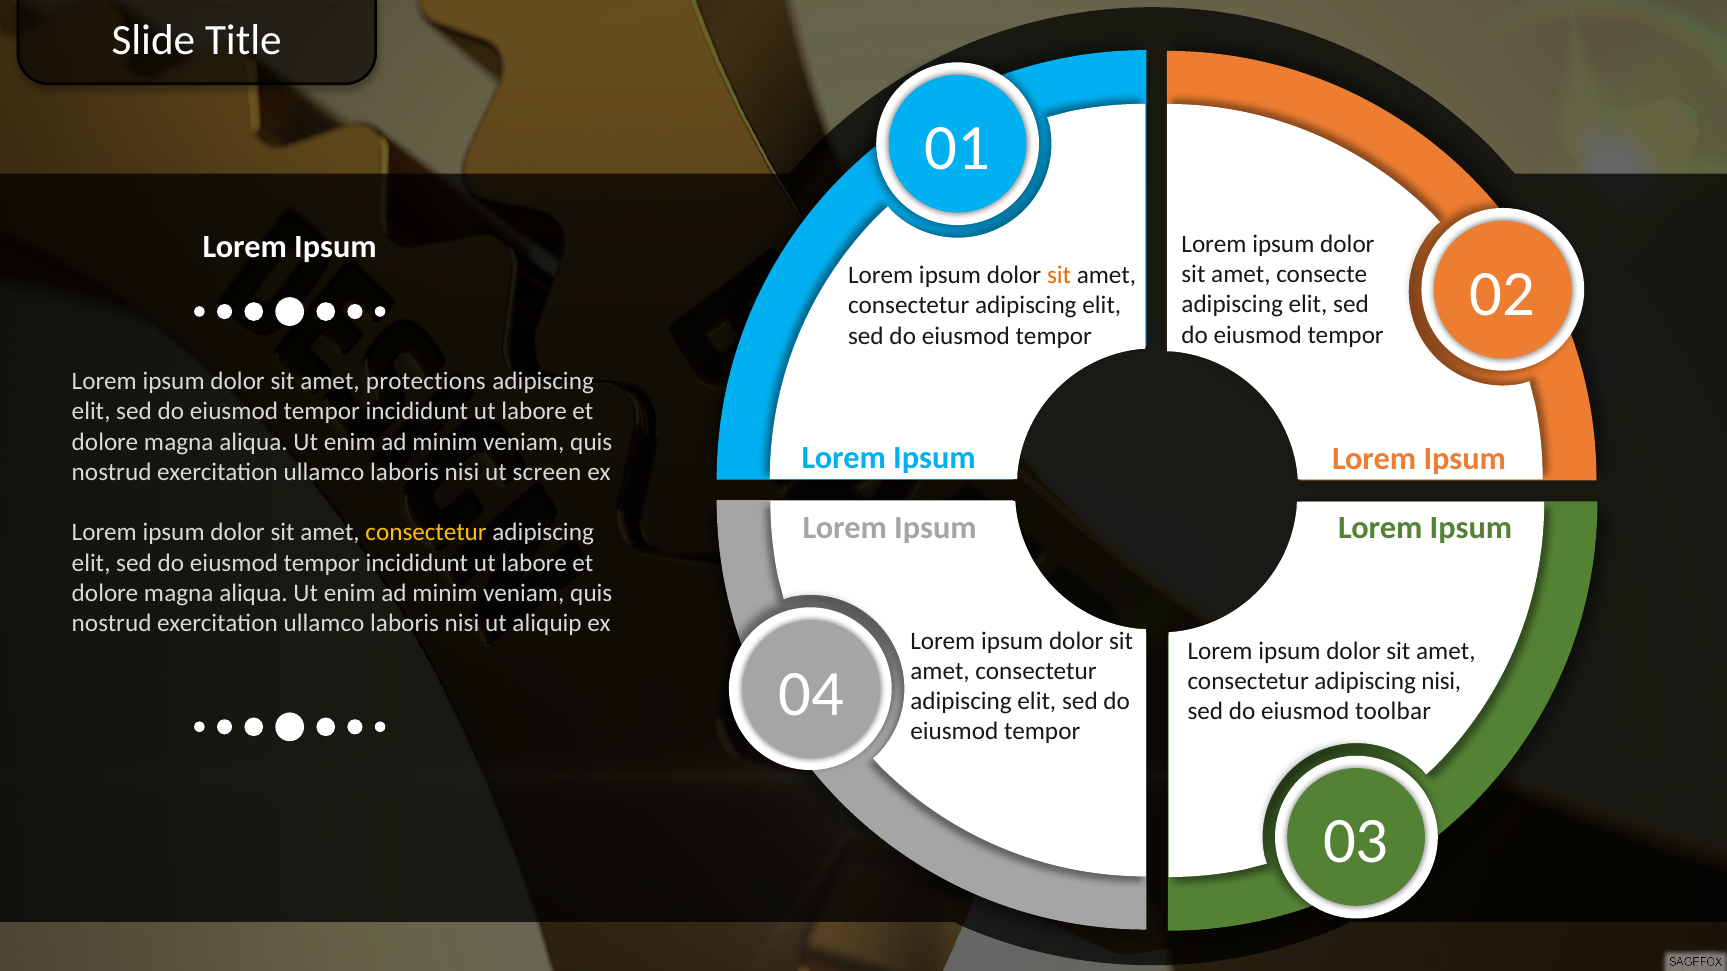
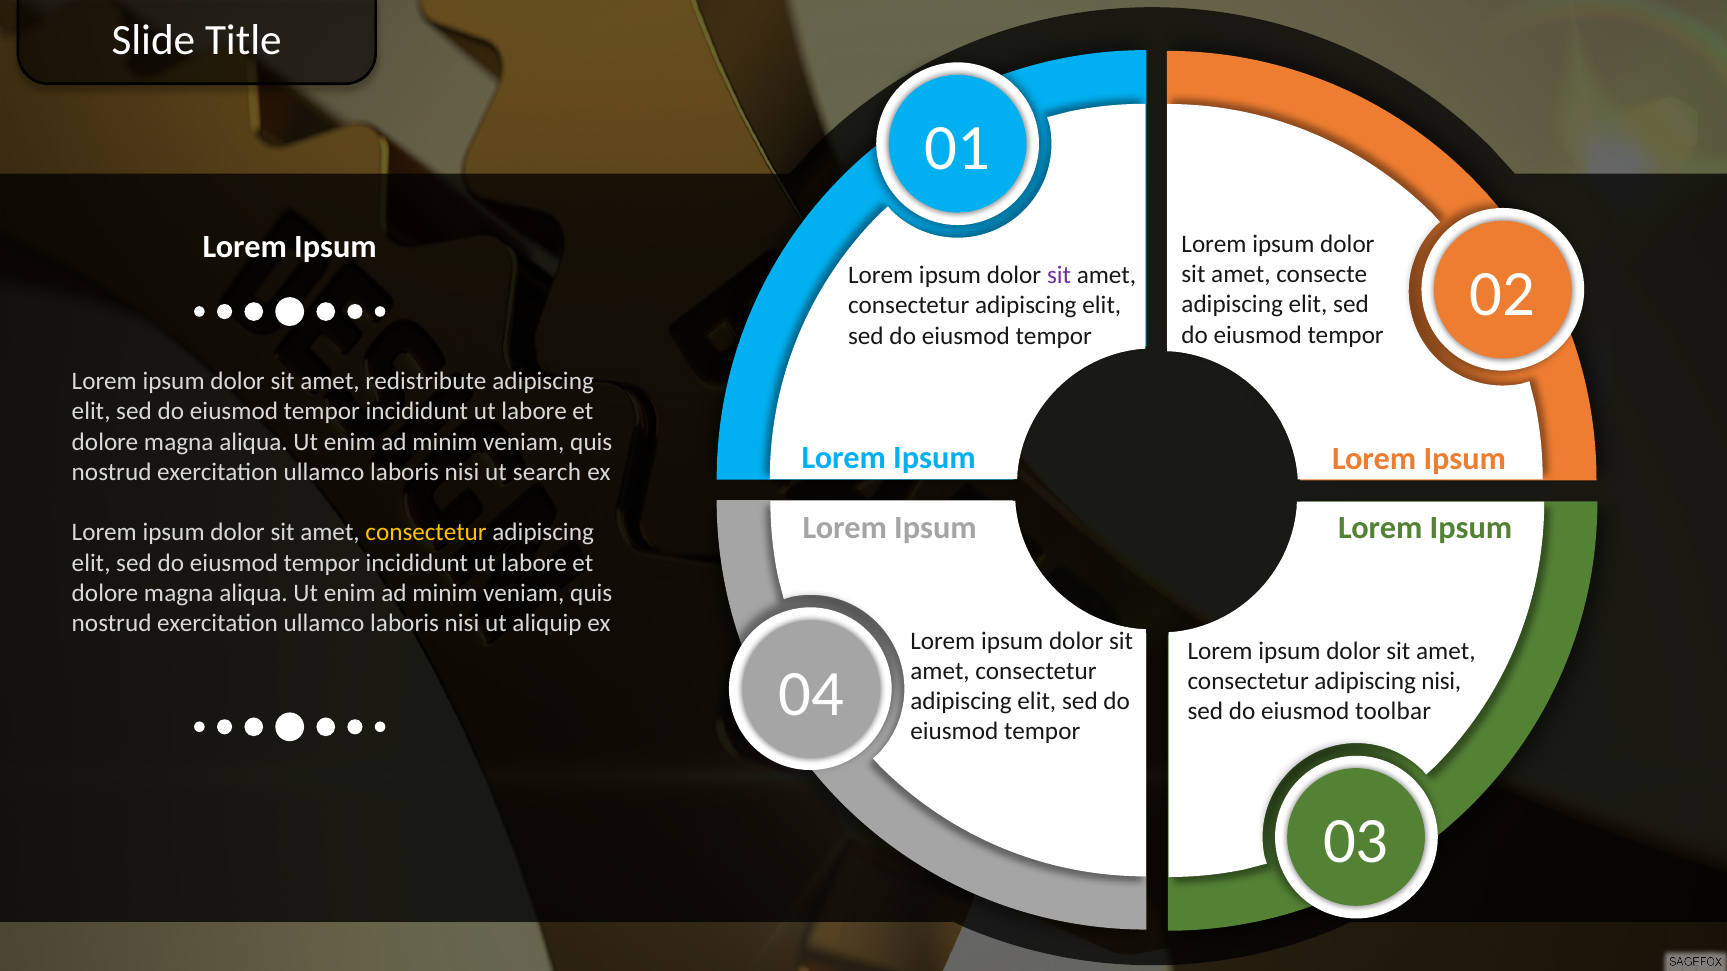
sit at (1059, 275) colour: orange -> purple
protections: protections -> redistribute
screen: screen -> search
